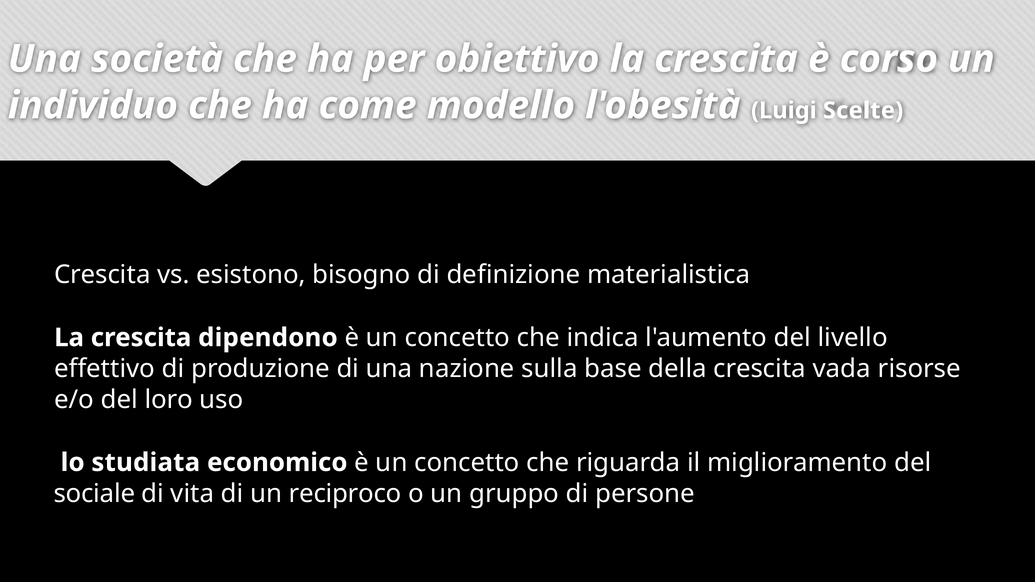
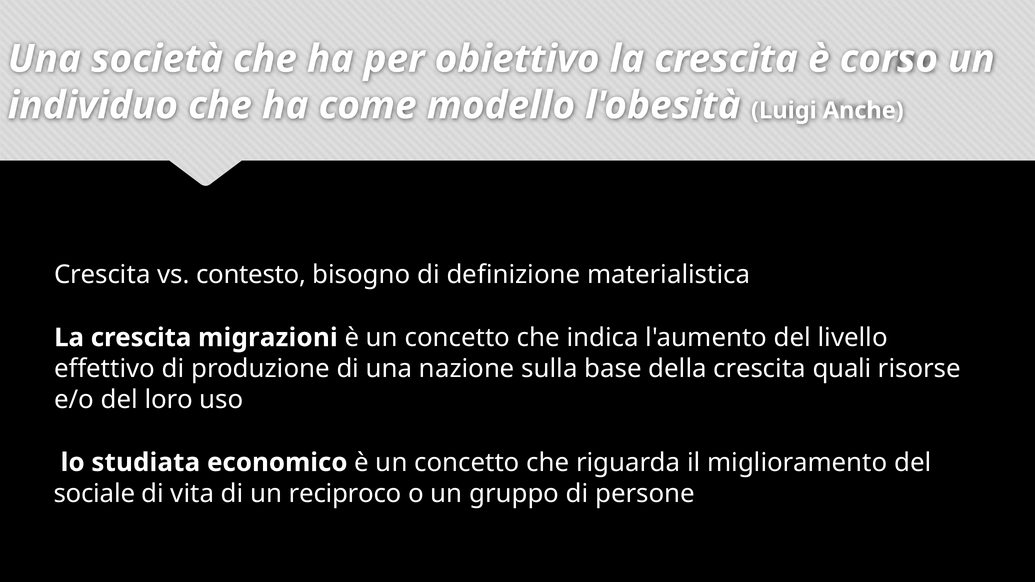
Scelte: Scelte -> Anche
esistono: esistono -> contesto
dipendono: dipendono -> migrazioni
vada: vada -> quali
